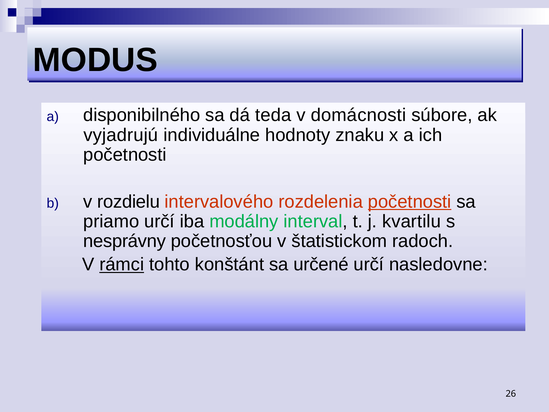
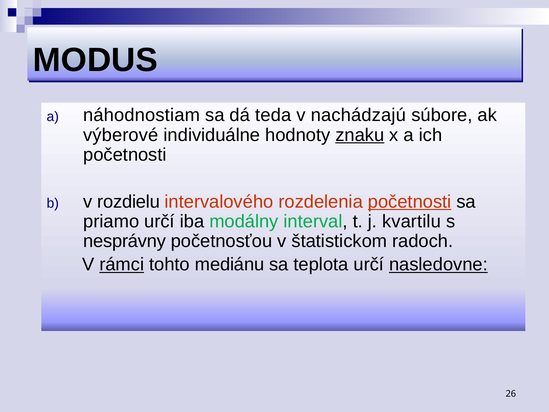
disponibilného: disponibilného -> náhodnostiam
domácnosti: domácnosti -> nachádzajú
vyjadrujú: vyjadrujú -> výberové
znaku underline: none -> present
konštánt: konštánt -> mediánu
určené: určené -> teplota
nasledovne underline: none -> present
